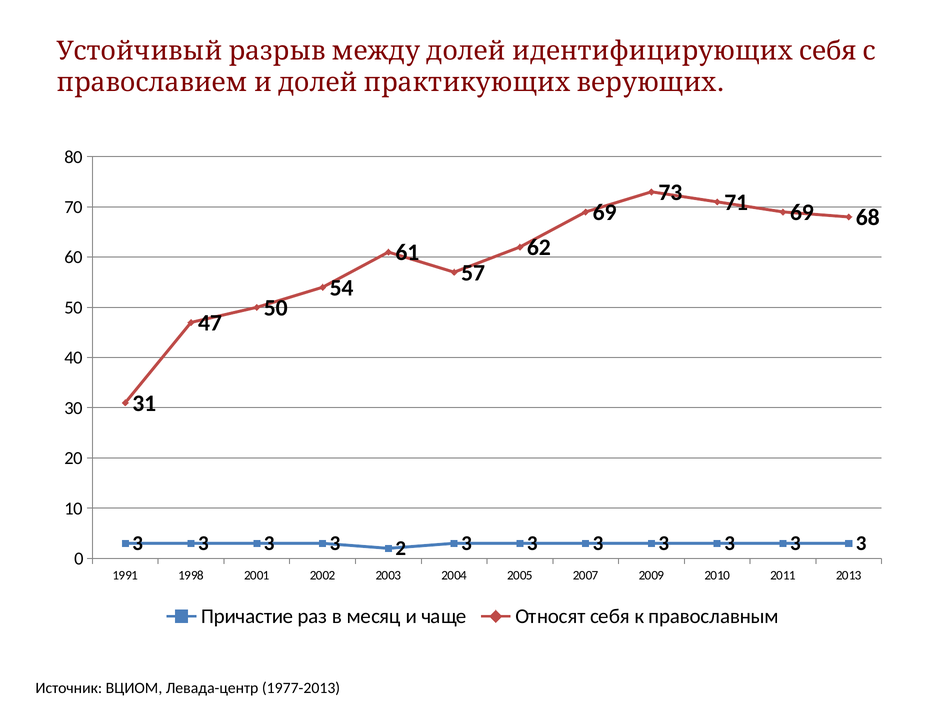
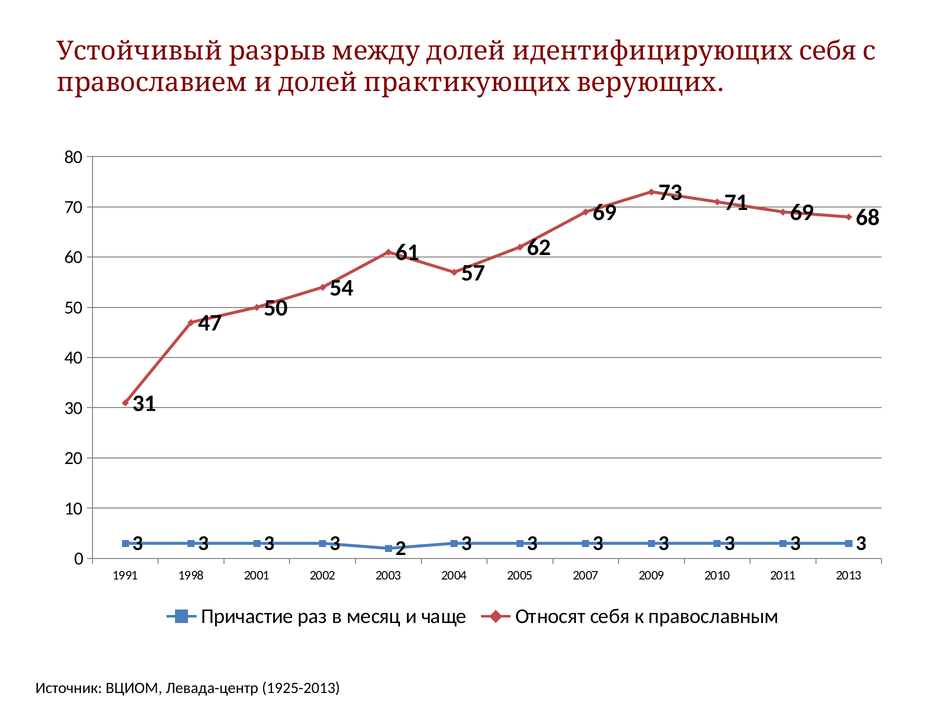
1977-2013: 1977-2013 -> 1925-2013
